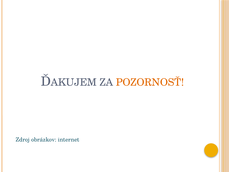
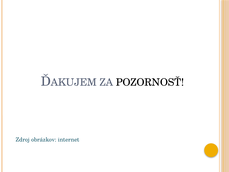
POZORNOSŤ colour: orange -> black
